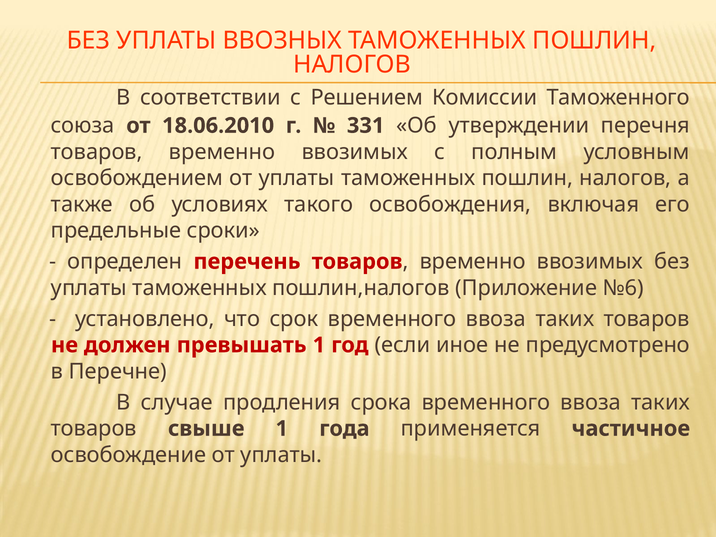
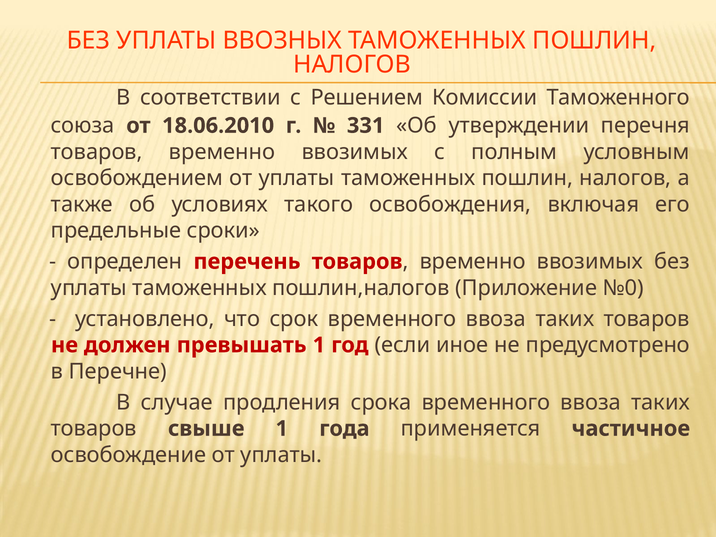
№6: №6 -> №0
